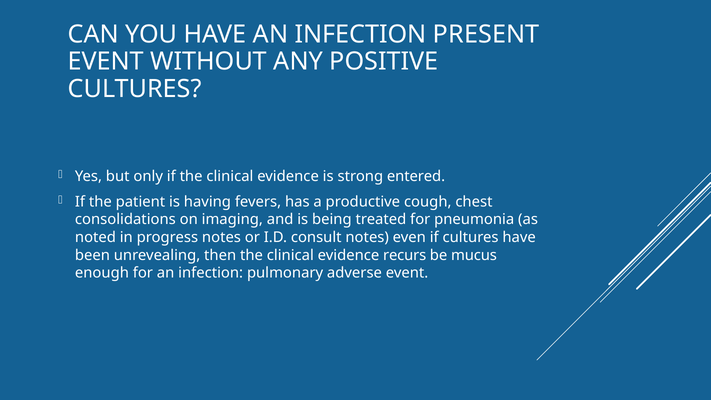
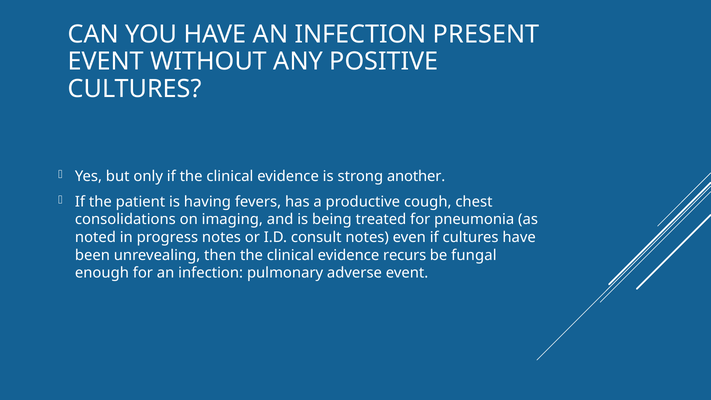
entered: entered -> another
mucus: mucus -> fungal
